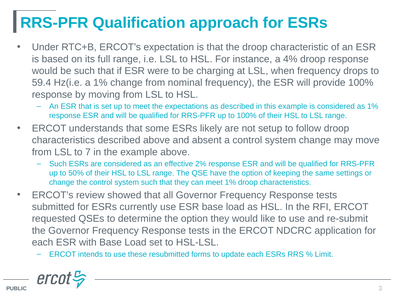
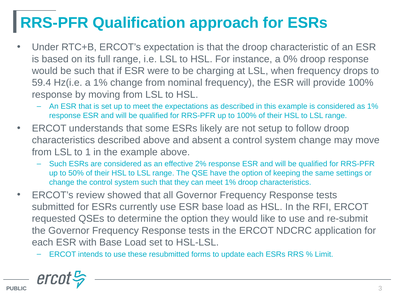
4%: 4% -> 0%
7: 7 -> 1
